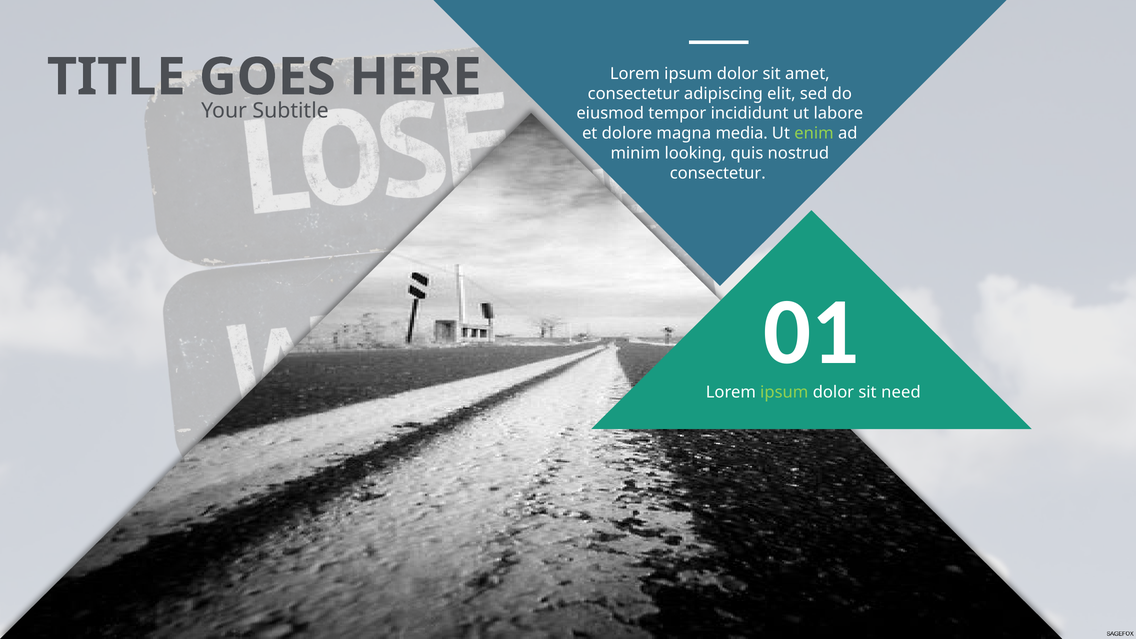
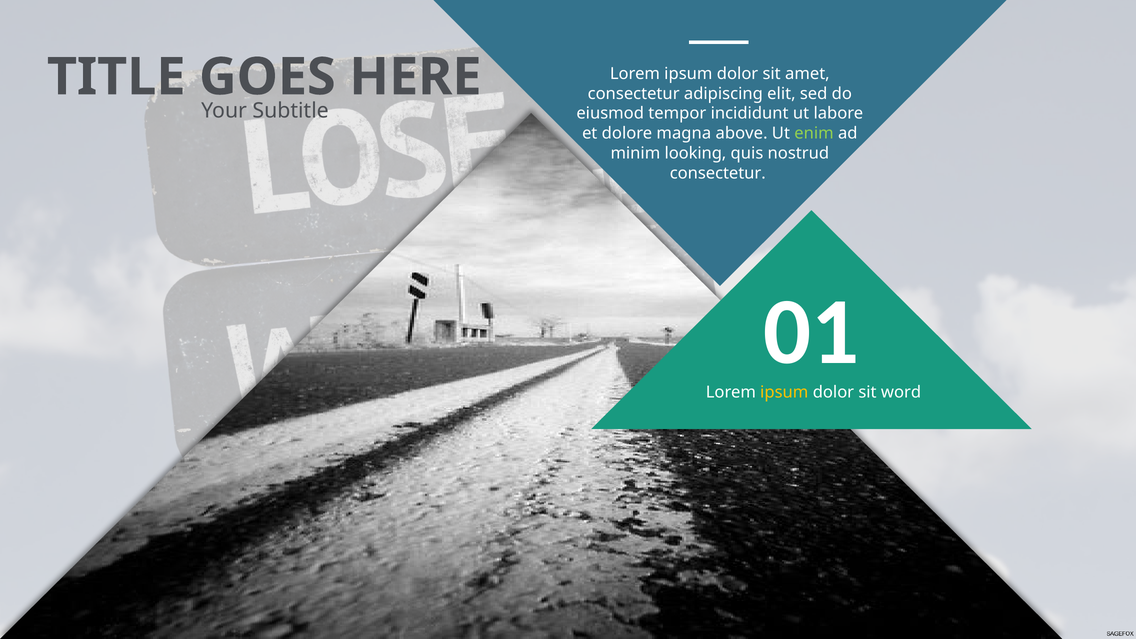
media: media -> above
ipsum at (784, 392) colour: light green -> yellow
need: need -> word
